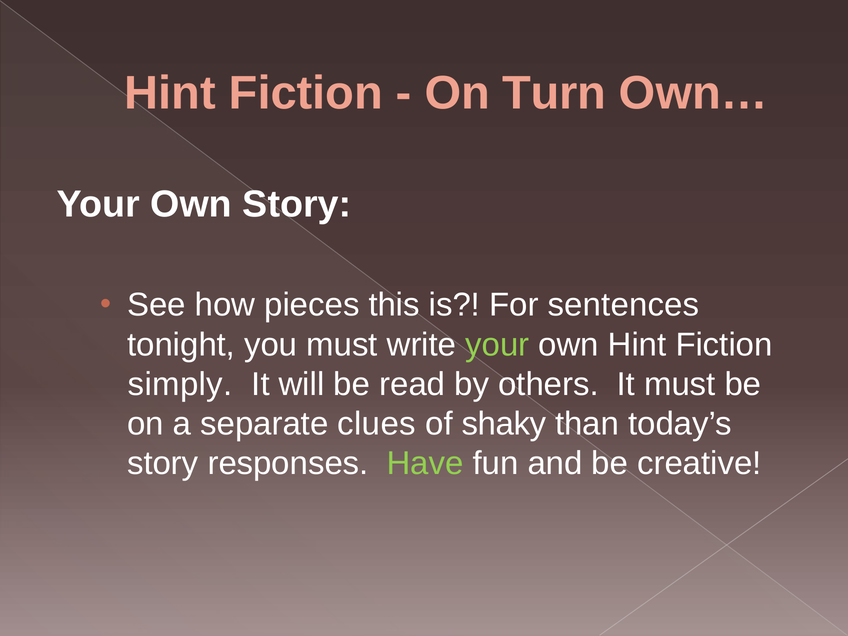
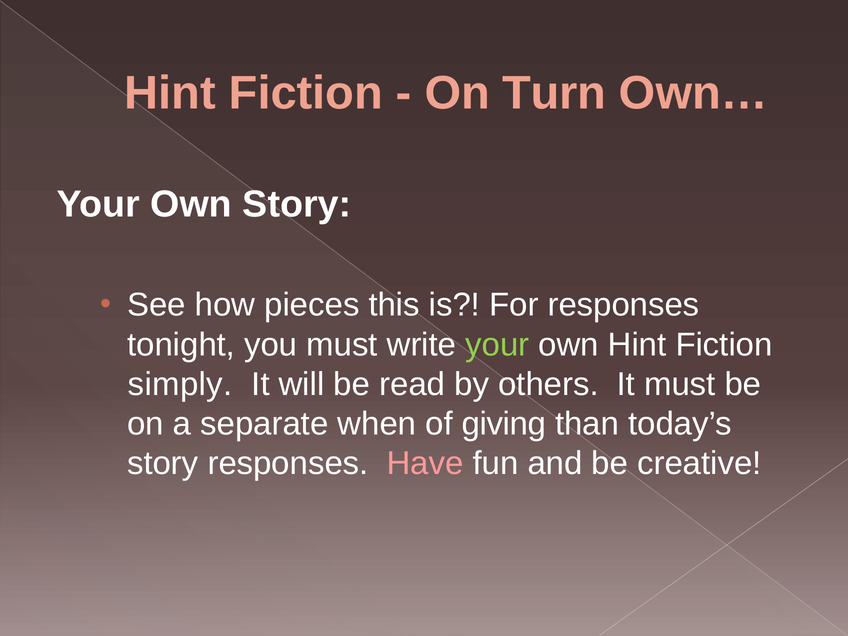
For sentences: sentences -> responses
clues: clues -> when
shaky: shaky -> giving
Have colour: light green -> pink
